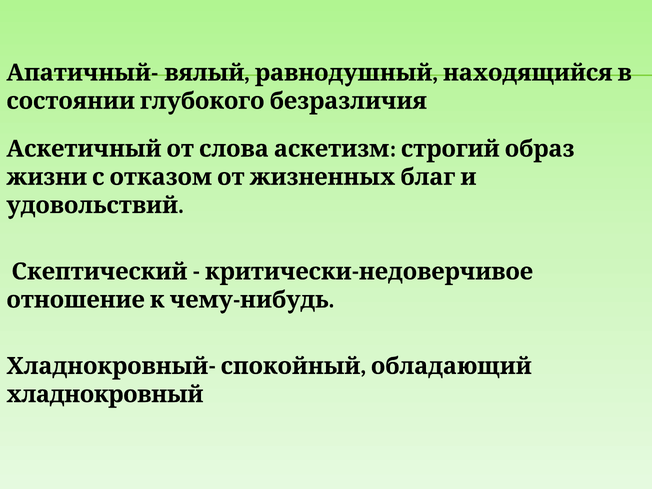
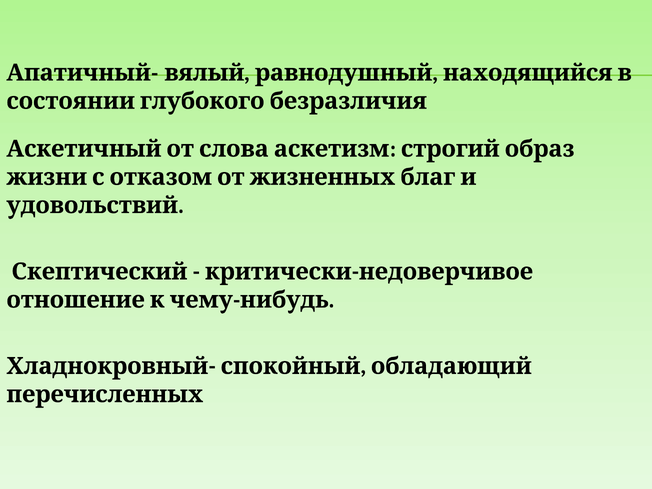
хладнокровный at (105, 394): хладнокровный -> перечисленных
